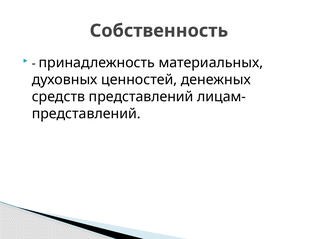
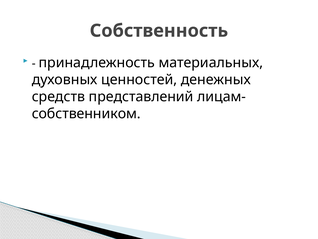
представлений at (86, 113): представлений -> собственником
